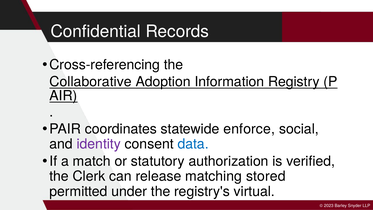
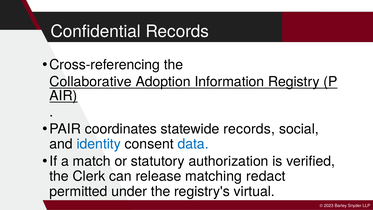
statewide enforce: enforce -> records
identity colour: purple -> blue
stored: stored -> redact
